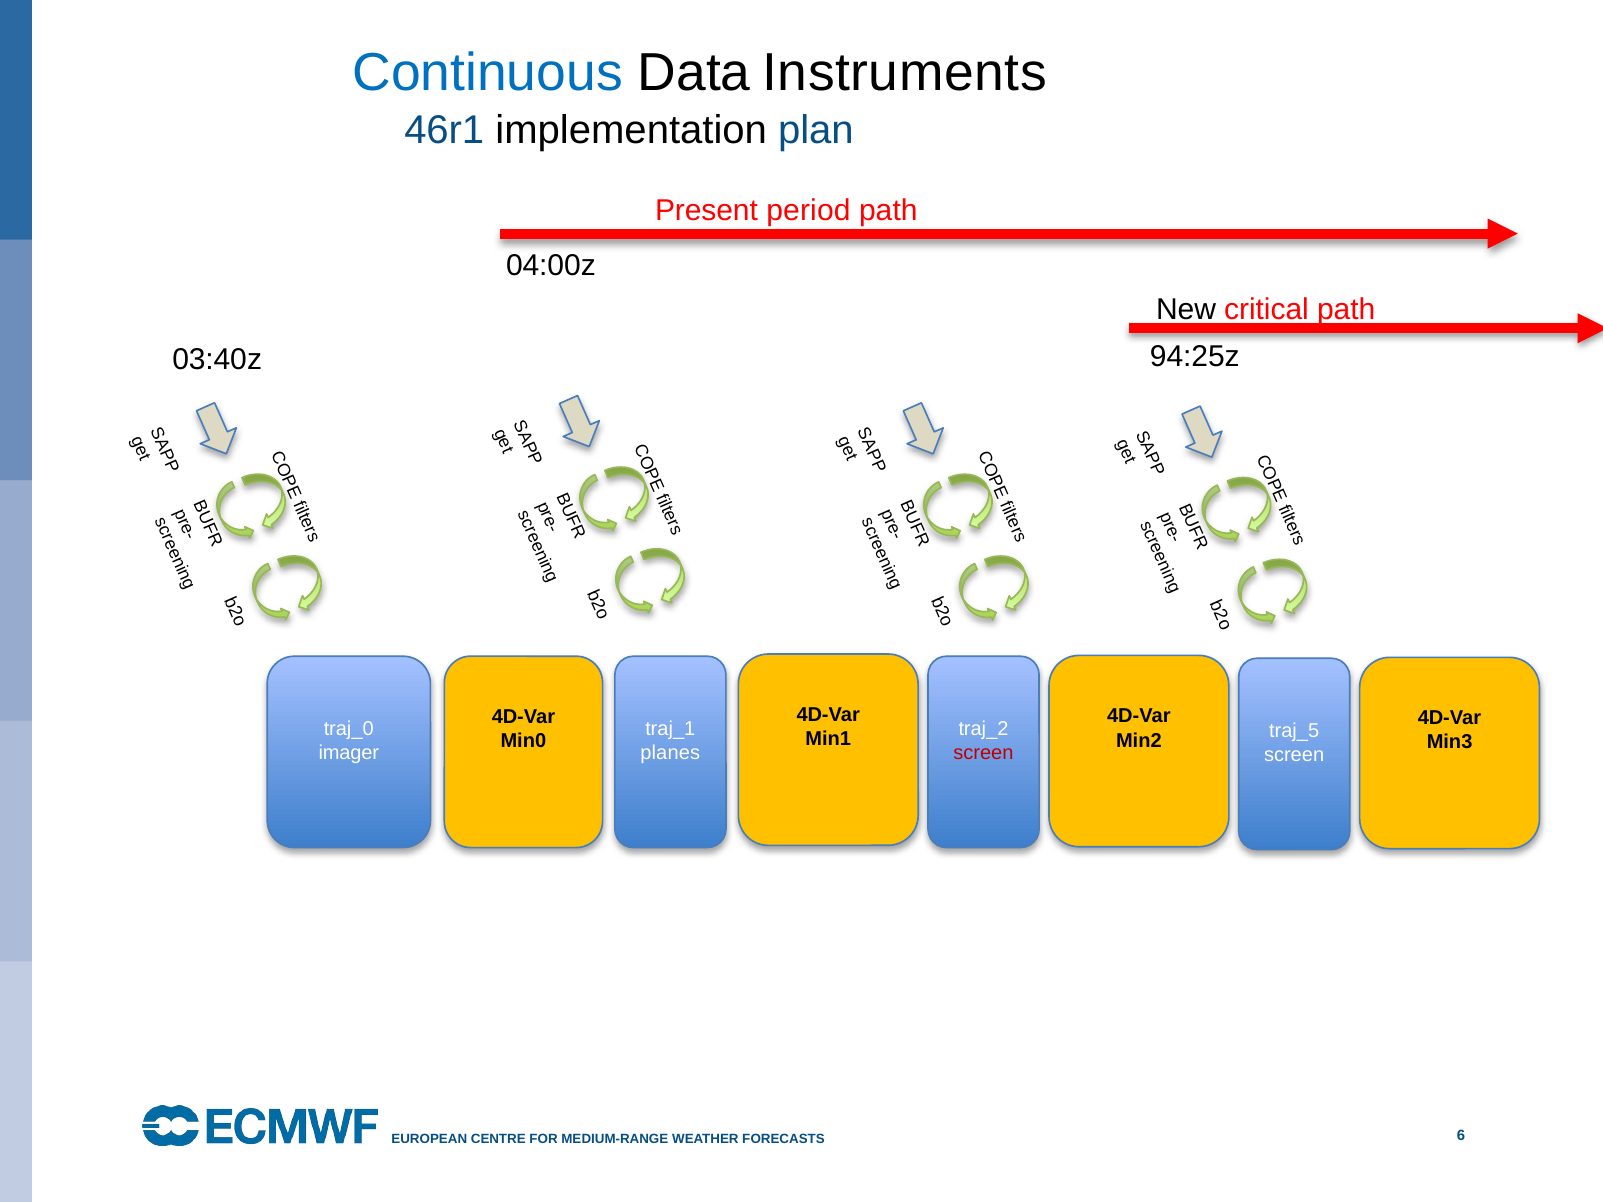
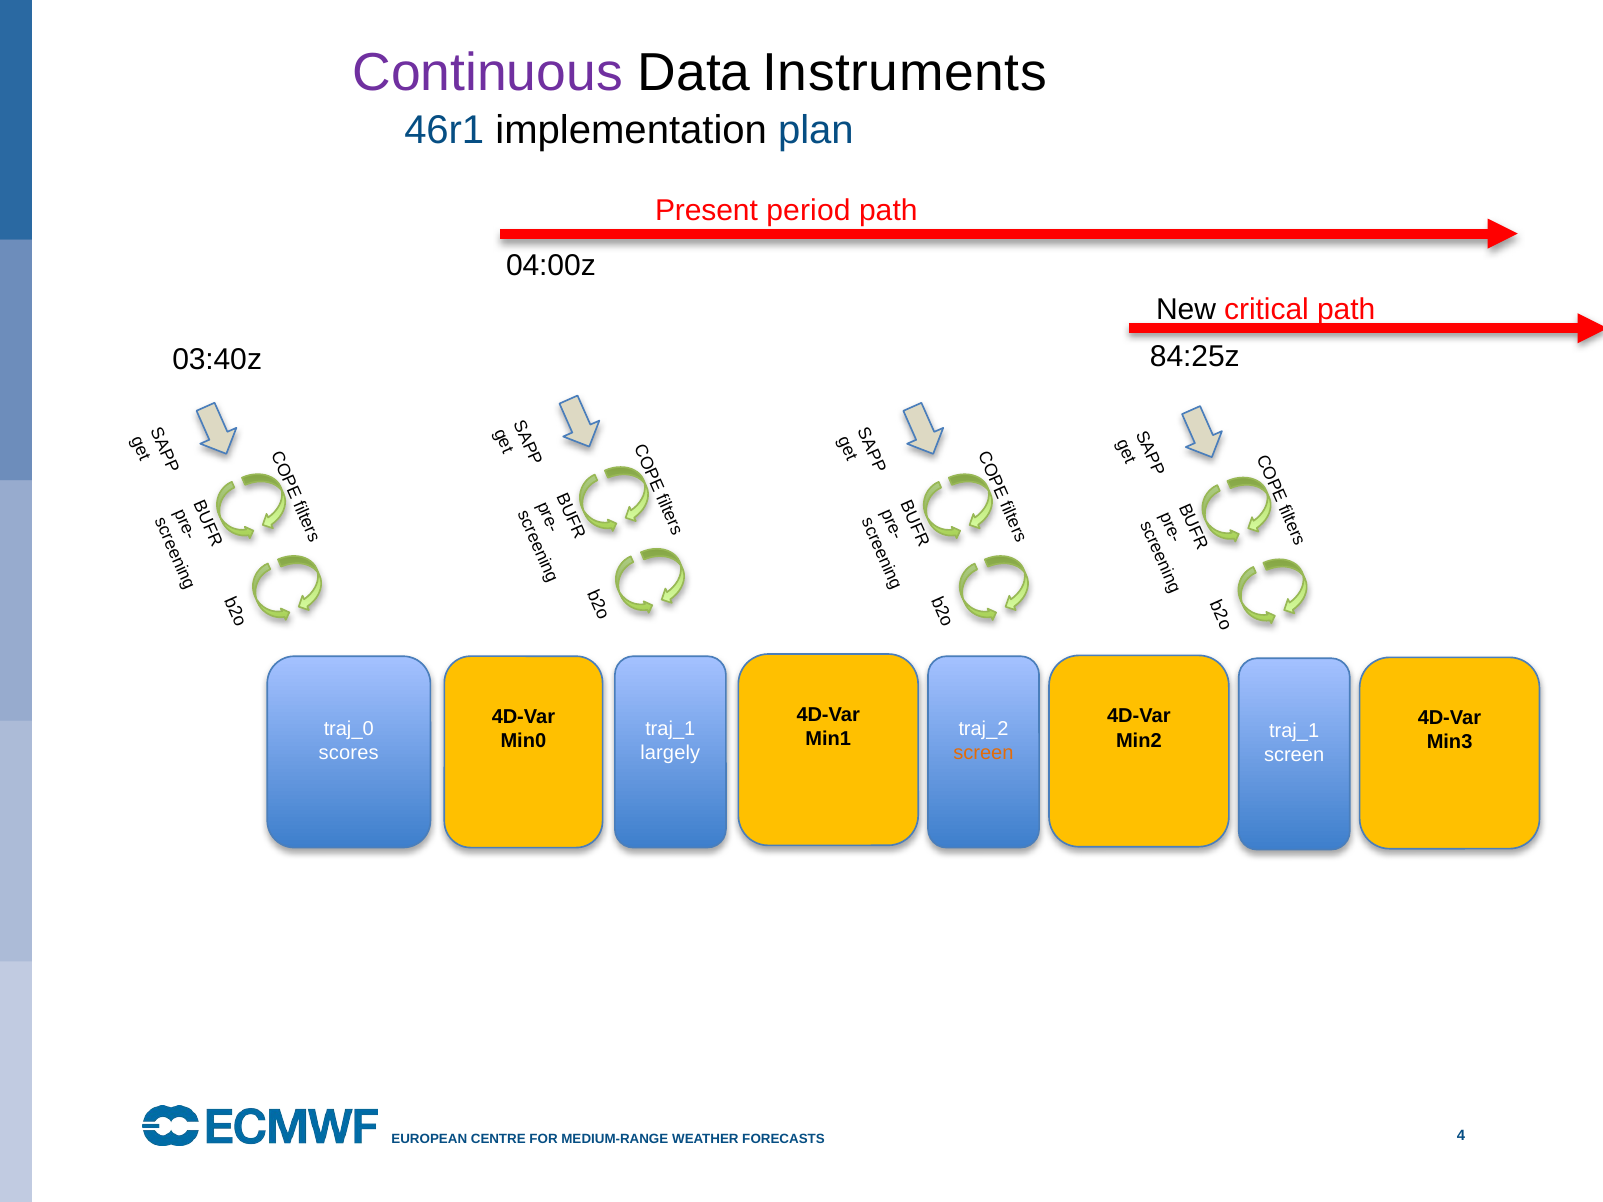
Continuous colour: blue -> purple
94:25z: 94:25z -> 84:25z
Min2 traj_5: traj_5 -> traj_1
imager: imager -> scores
planes: planes -> largely
screen at (983, 753) colour: red -> orange
6: 6 -> 4
